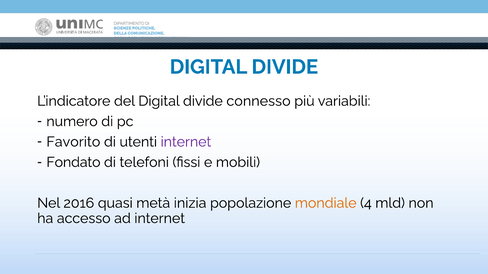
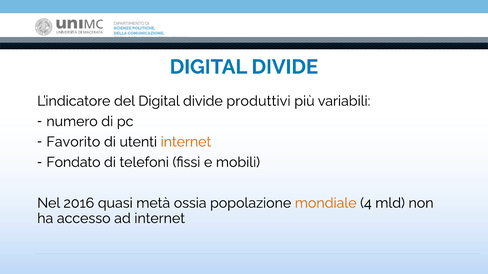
connesso: connesso -> produttivi
internet at (186, 142) colour: purple -> orange
inizia: inizia -> ossia
